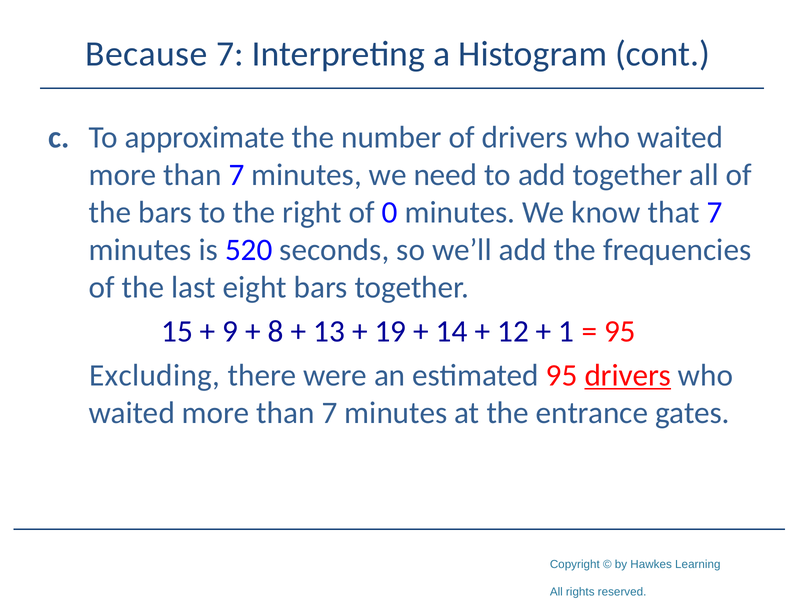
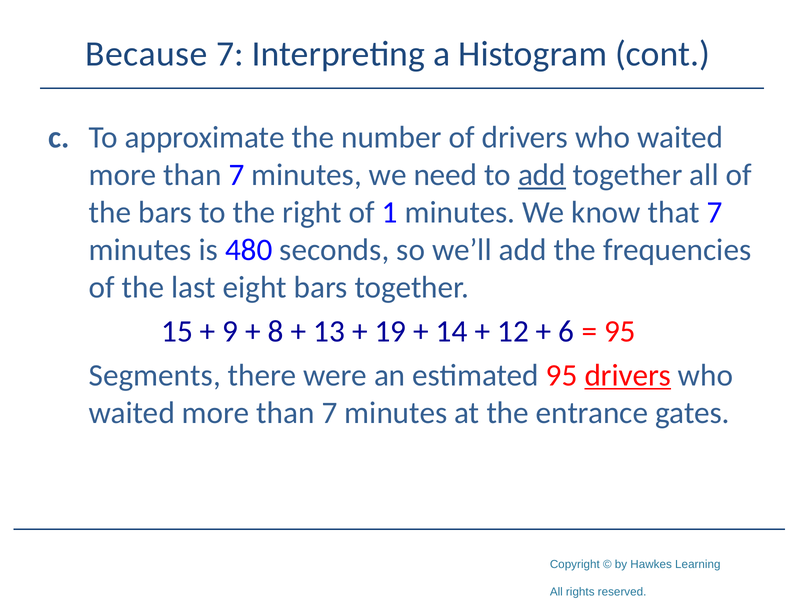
add at (542, 175) underline: none -> present
0: 0 -> 1
520: 520 -> 480
1: 1 -> 6
Excluding: Excluding -> Segments
